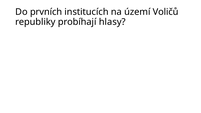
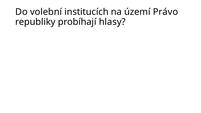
prvních: prvních -> volební
Voličů: Voličů -> Právo
